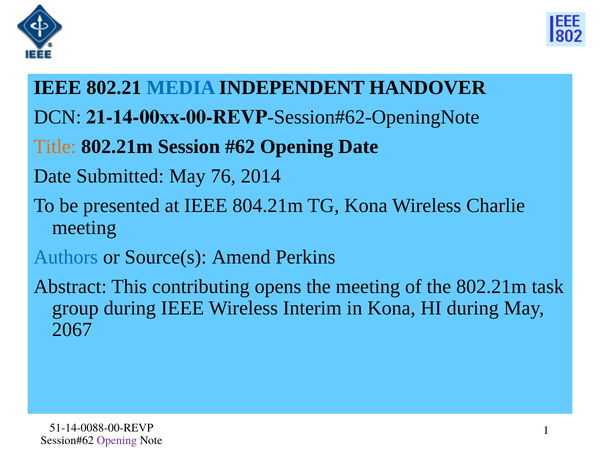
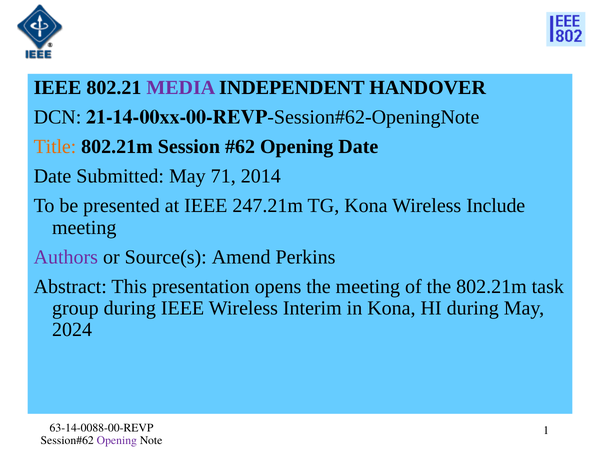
MEDIA colour: blue -> purple
76: 76 -> 71
804.21m: 804.21m -> 247.21m
Charlie: Charlie -> Include
Authors colour: blue -> purple
contributing: contributing -> presentation
2067: 2067 -> 2024
51-14-0088-00-REVP: 51-14-0088-00-REVP -> 63-14-0088-00-REVP
